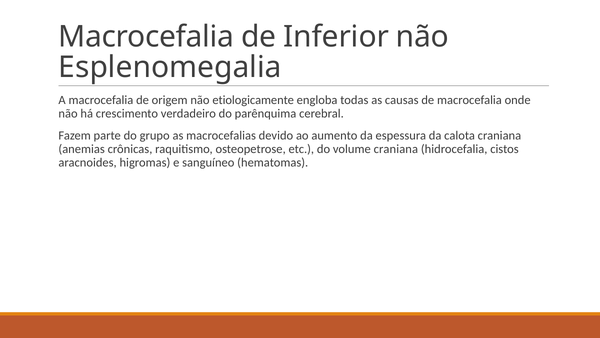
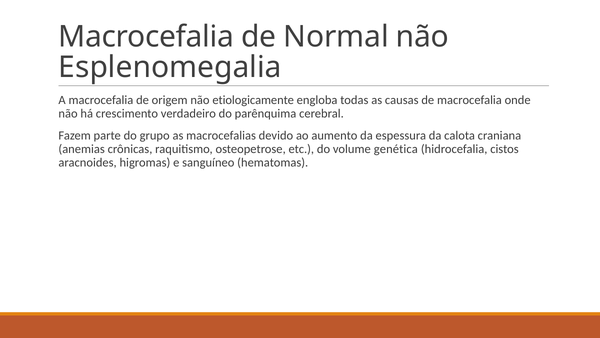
Inferior: Inferior -> Normal
volume craniana: craniana -> genética
